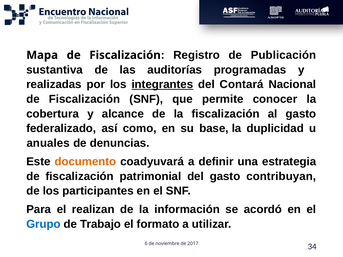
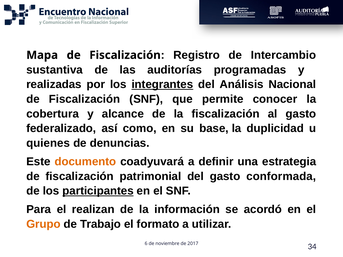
Publicación: Publicación -> Intercambio
Contará: Contará -> Análisis
anuales: anuales -> quienes
contribuyan: contribuyan -> conformada
participantes underline: none -> present
Grupo colour: blue -> orange
